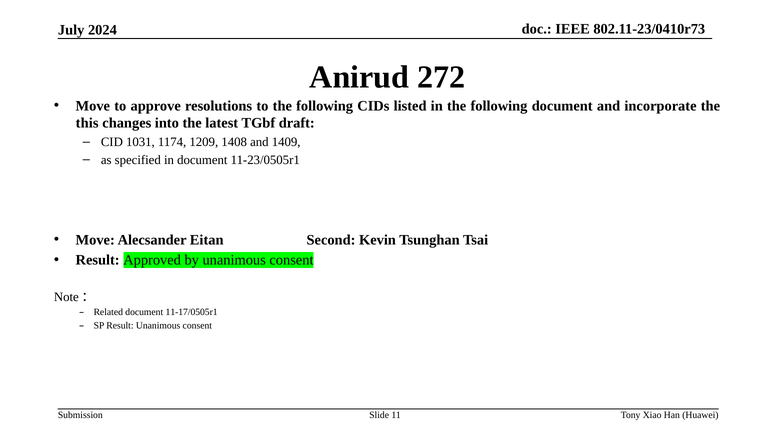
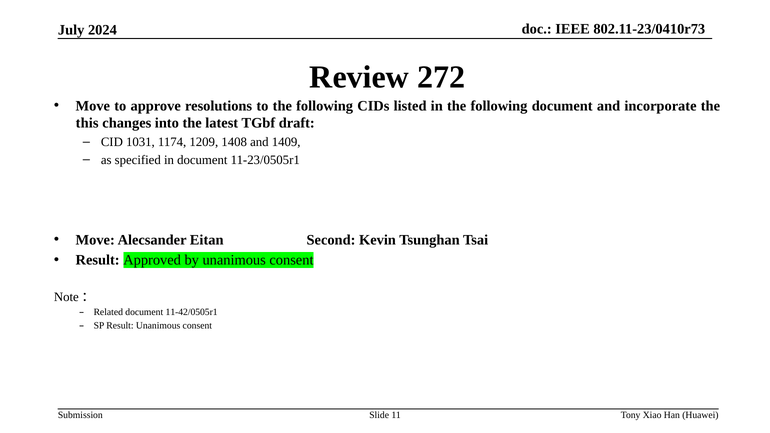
Anirud: Anirud -> Review
11-17/0505r1: 11-17/0505r1 -> 11-42/0505r1
